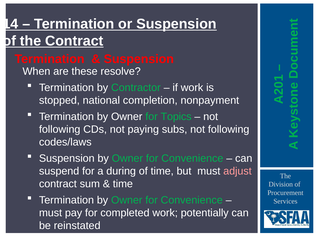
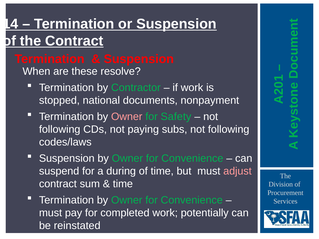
completion: completion -> documents
Owner at (127, 117) colour: white -> pink
Topics: Topics -> Safety
